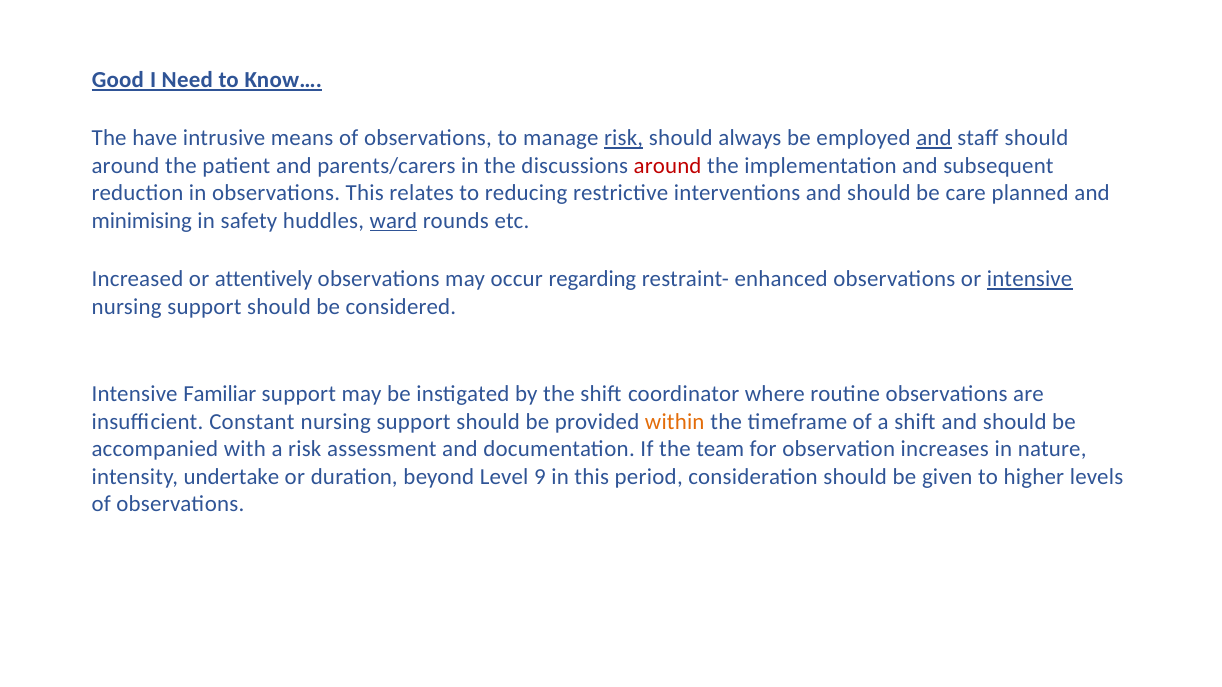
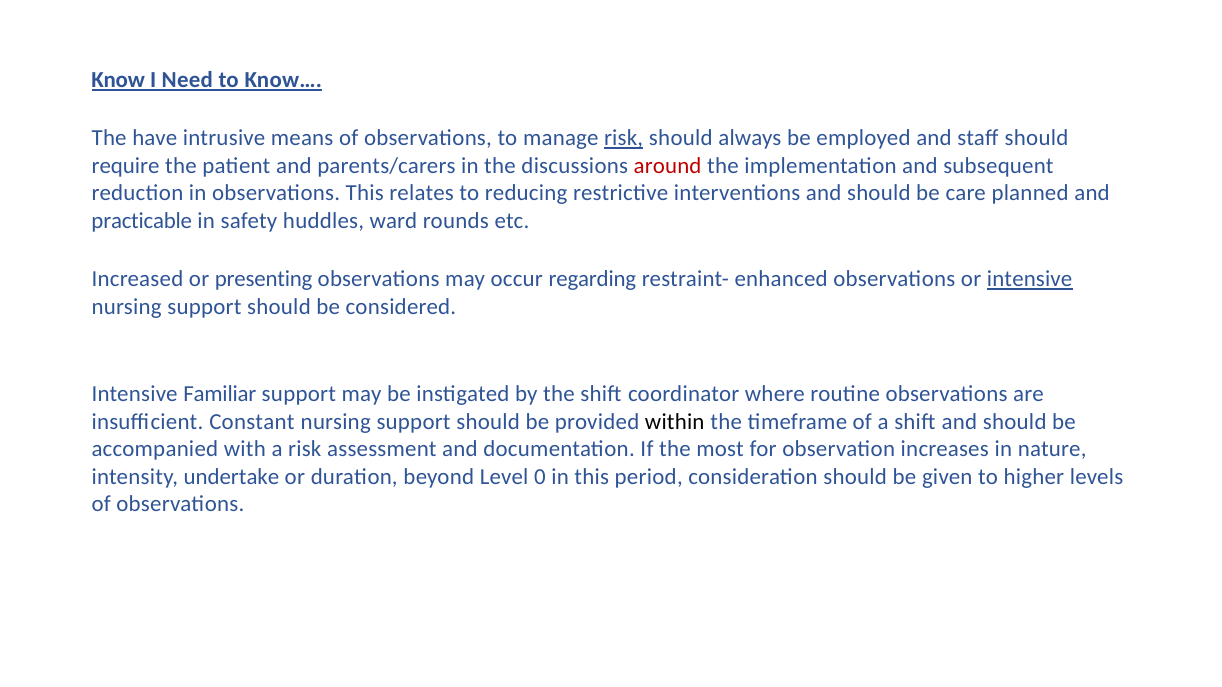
Good: Good -> Know
and at (934, 138) underline: present -> none
around at (125, 166): around -> require
minimising: minimising -> practicable
ward underline: present -> none
attentively: attentively -> presenting
within colour: orange -> black
team: team -> most
9: 9 -> 0
